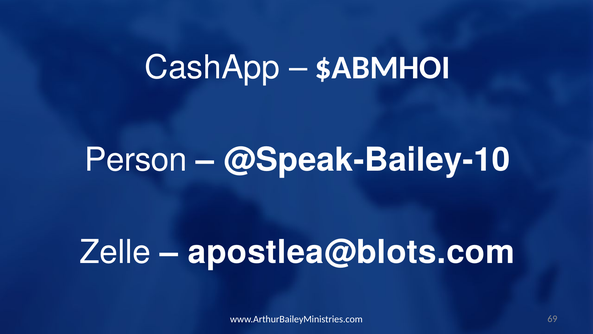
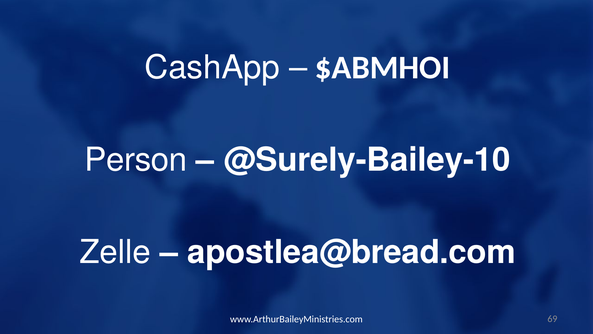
@Speak-Bailey-10: @Speak-Bailey-10 -> @Surely-Bailey-10
apostlea@blots.com: apostlea@blots.com -> apostlea@bread.com
